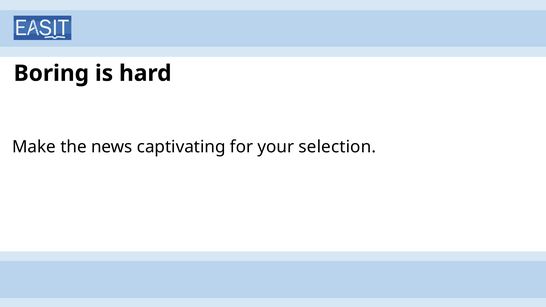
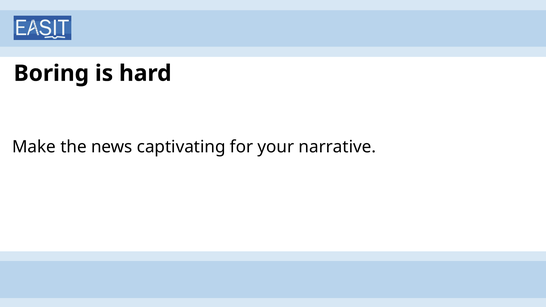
selection: selection -> narrative
